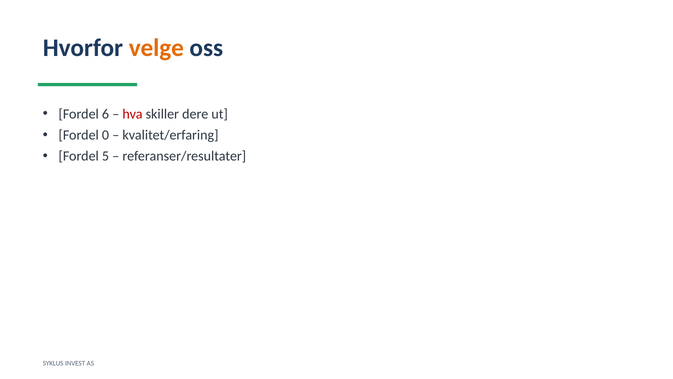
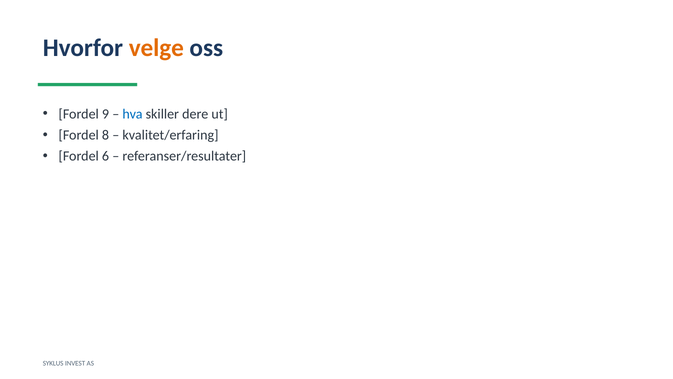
6: 6 -> 9
hva colour: red -> blue
0: 0 -> 8
5: 5 -> 6
